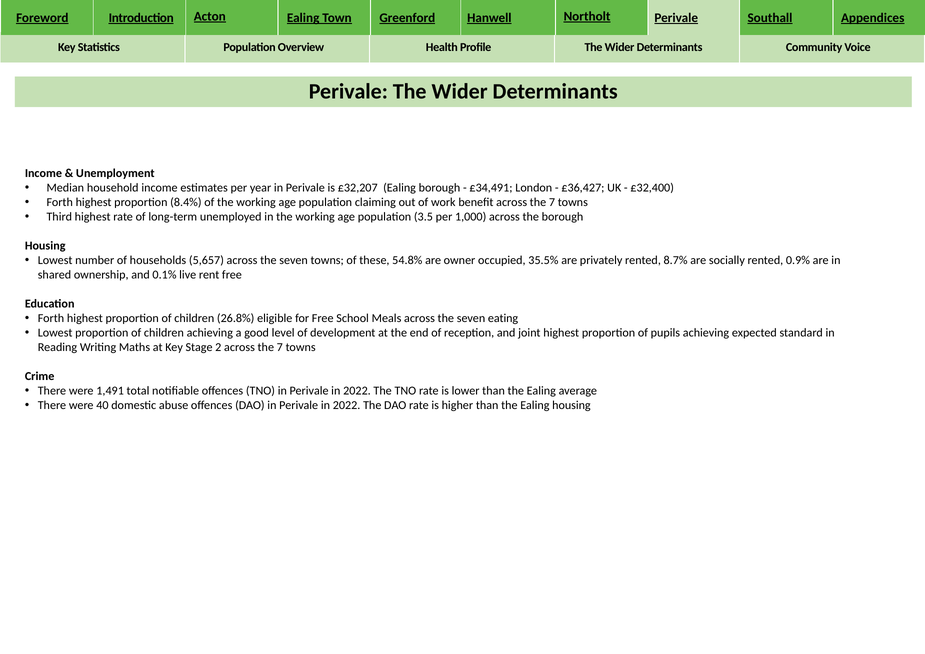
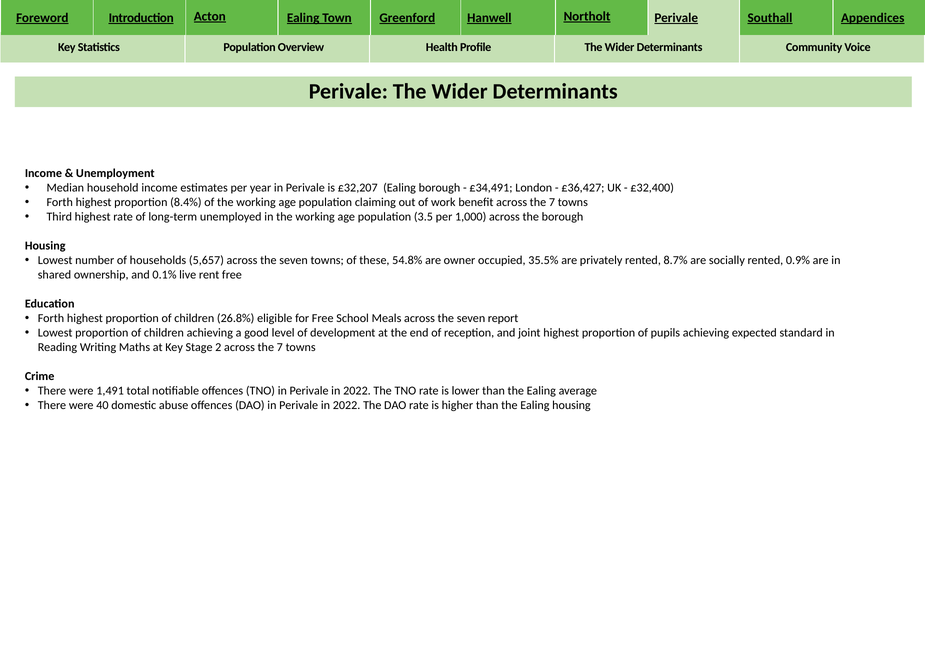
eating: eating -> report
